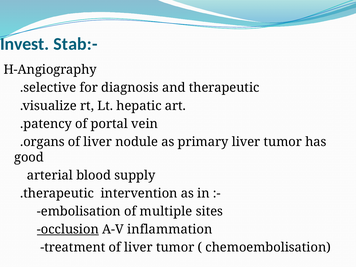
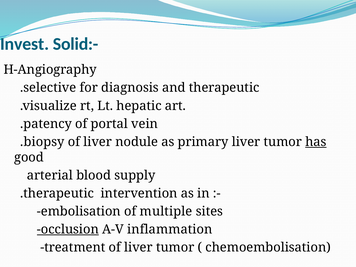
Stab:-: Stab:- -> Solid:-
.organs: .organs -> .biopsy
has underline: none -> present
